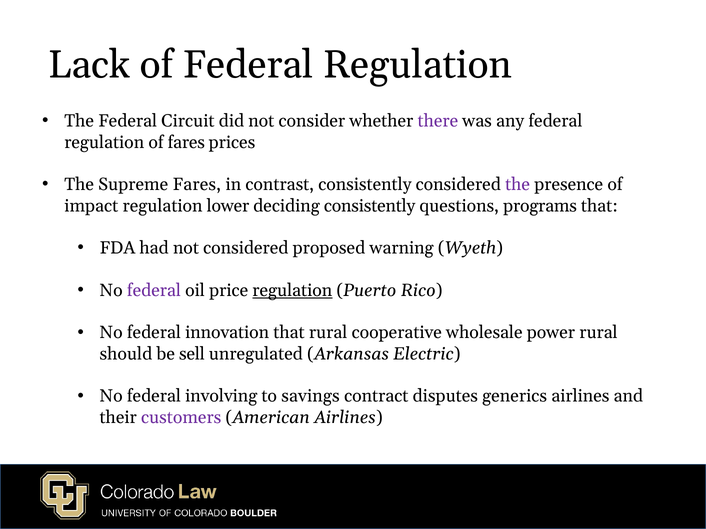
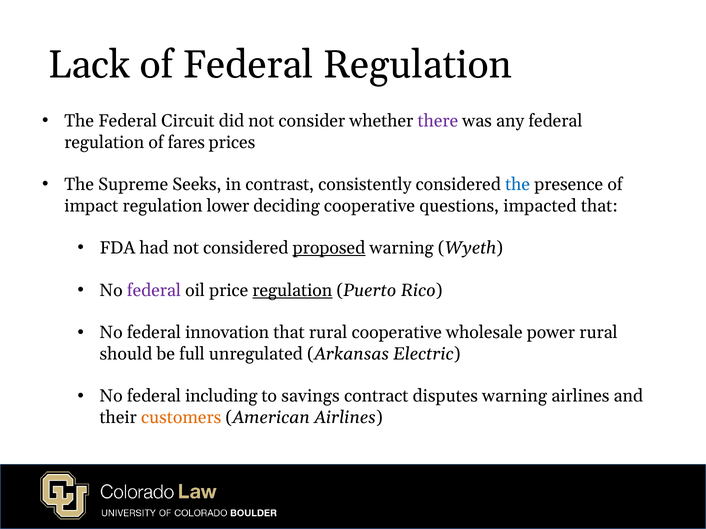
Supreme Fares: Fares -> Seeks
the at (518, 185) colour: purple -> blue
deciding consistently: consistently -> cooperative
programs: programs -> impacted
proposed underline: none -> present
sell: sell -> full
involving: involving -> including
disputes generics: generics -> warning
customers colour: purple -> orange
